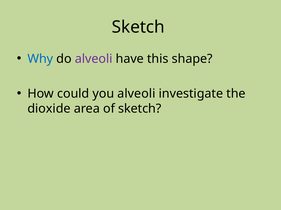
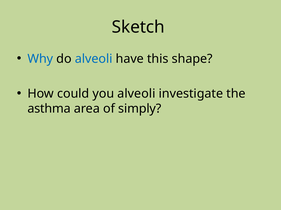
alveoli at (94, 59) colour: purple -> blue
dioxide: dioxide -> asthma
of sketch: sketch -> simply
